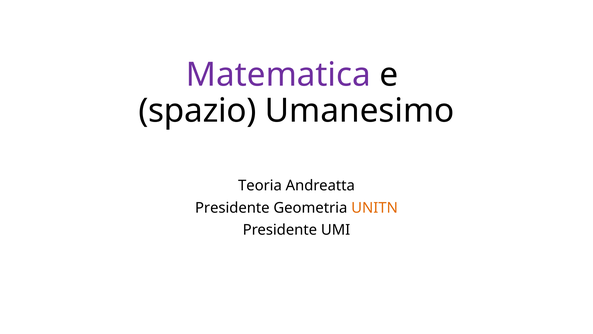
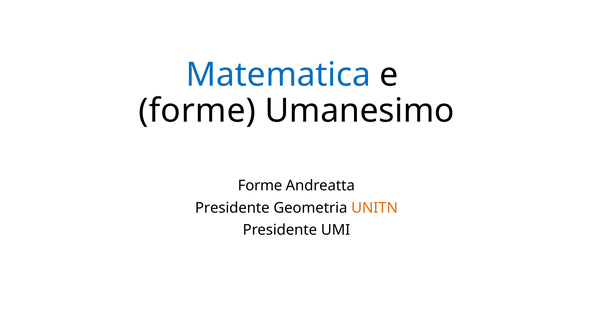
Matematica colour: purple -> blue
spazio at (197, 111): spazio -> forme
Teoria at (260, 185): Teoria -> Forme
